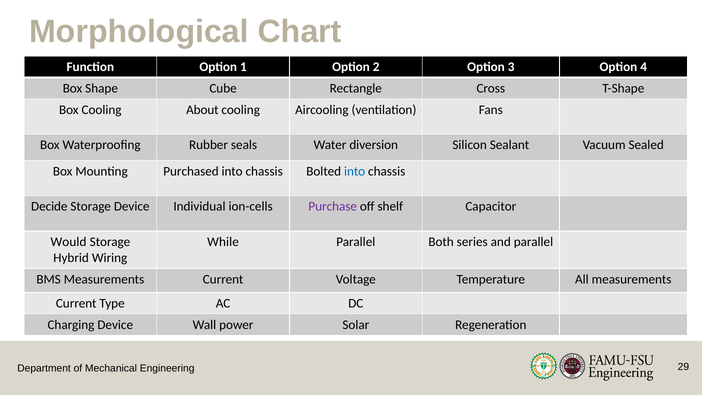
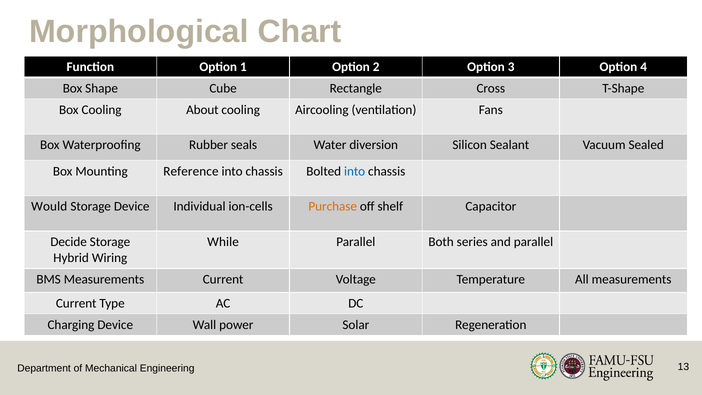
Purchased: Purchased -> Reference
Decide: Decide -> Would
Purchase colour: purple -> orange
Would: Would -> Decide
29: 29 -> 13
